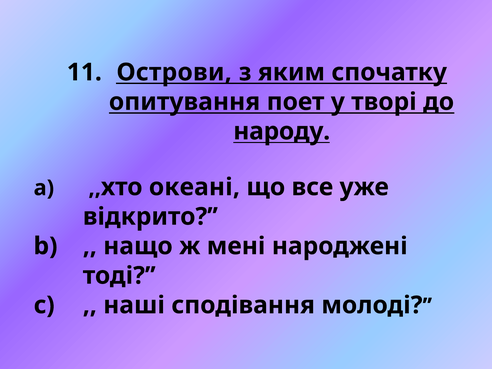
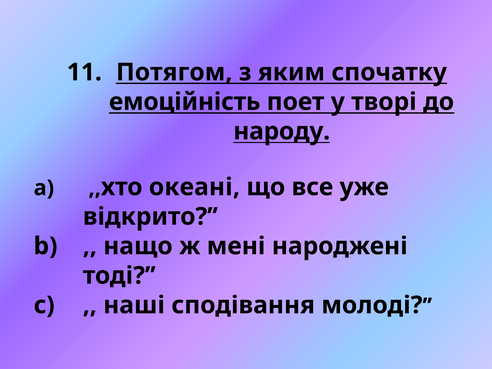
Острови: Острови -> Потягом
опитування: опитування -> емоційність
